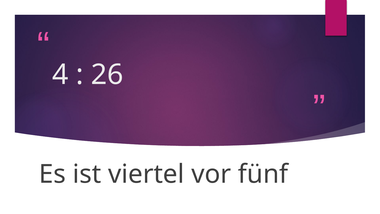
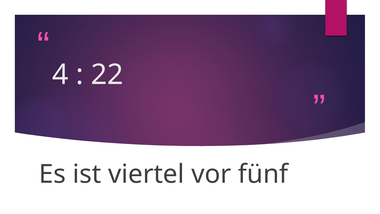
26: 26 -> 22
